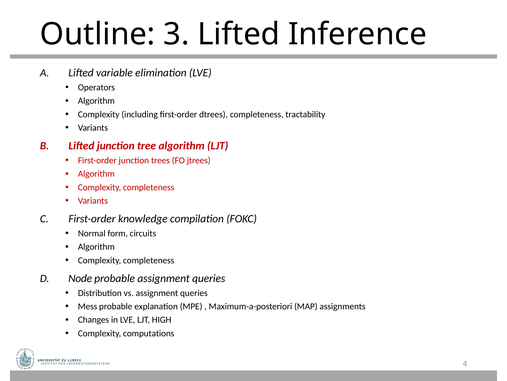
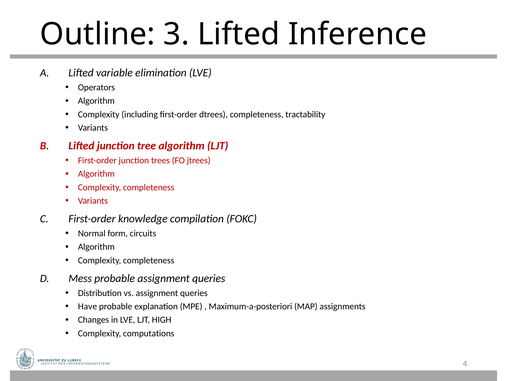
Node: Node -> Mess
Mess: Mess -> Have
